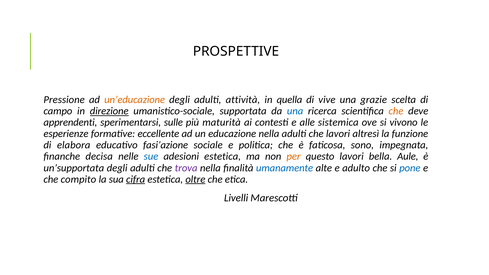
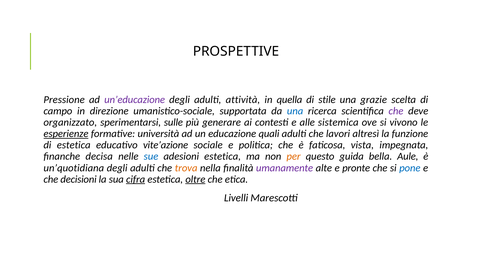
un’educazione colour: orange -> purple
vive: vive -> stile
direzione underline: present -> none
che at (396, 111) colour: orange -> purple
apprendenti: apprendenti -> organizzato
maturità: maturità -> generare
esperienze underline: none -> present
eccellente: eccellente -> università
educazione nella: nella -> quali
di elabora: elabora -> estetica
fasi’azione: fasi’azione -> vite’azione
sono: sono -> vista
questo lavori: lavori -> guida
un’supportata: un’supportata -> un’quotidiana
trova colour: purple -> orange
umanamente colour: blue -> purple
adulto: adulto -> pronte
compito: compito -> decisioni
